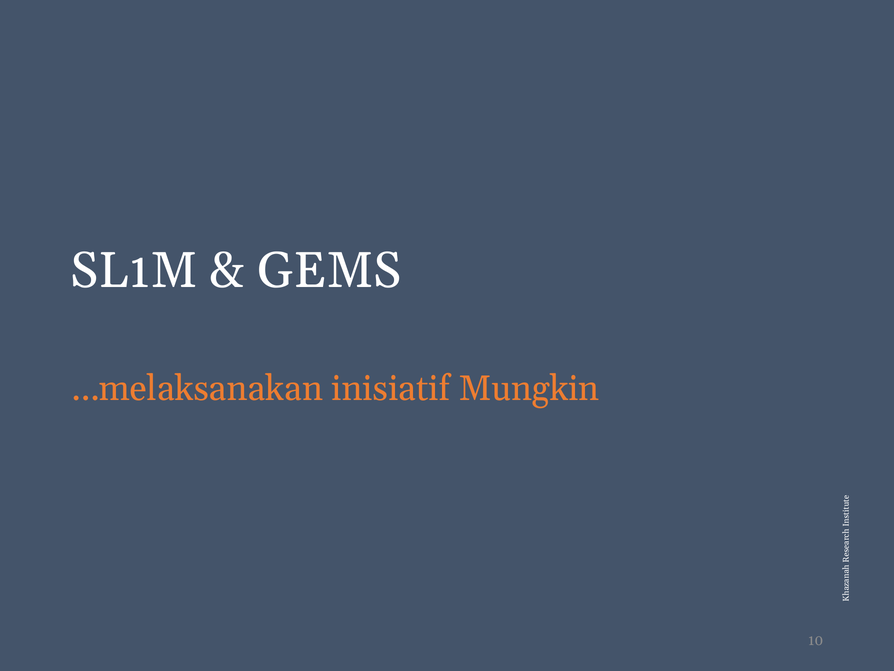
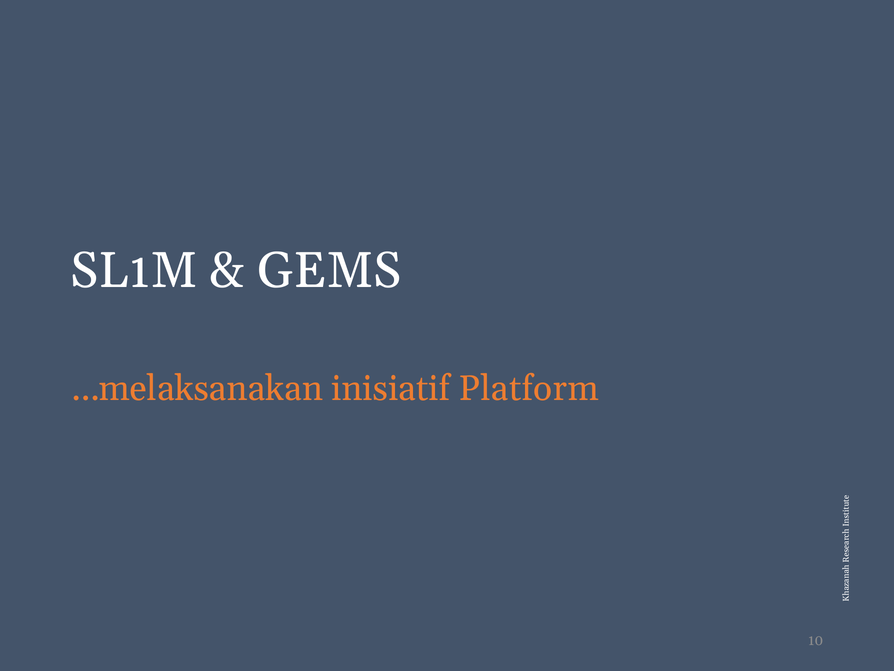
Mungkin: Mungkin -> Platform
